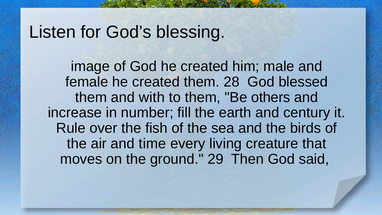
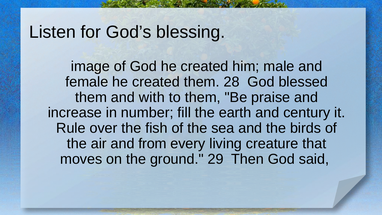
others: others -> praise
time: time -> from
